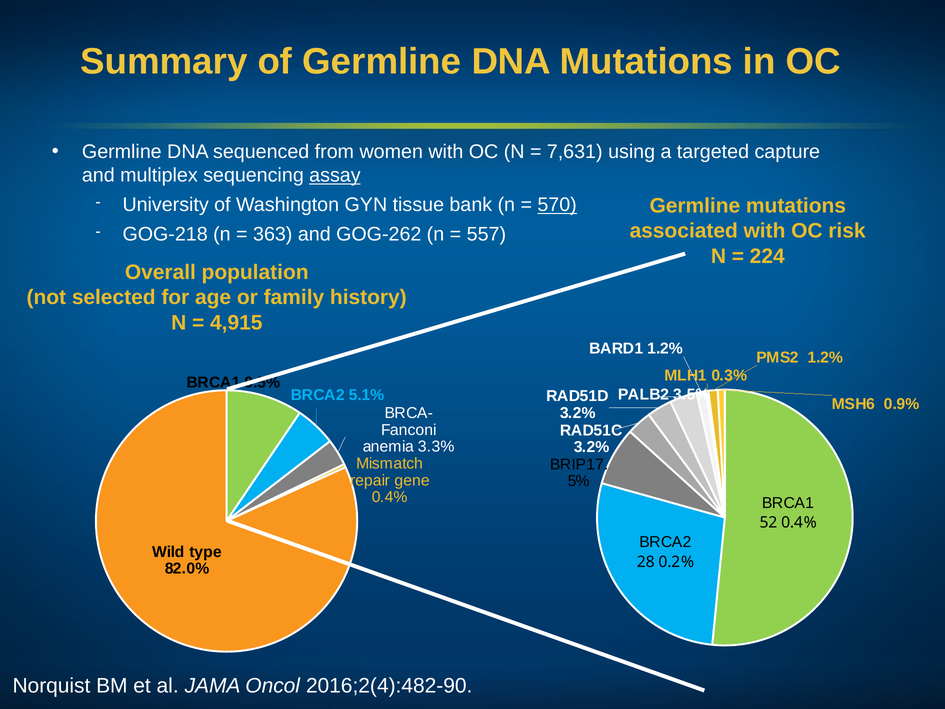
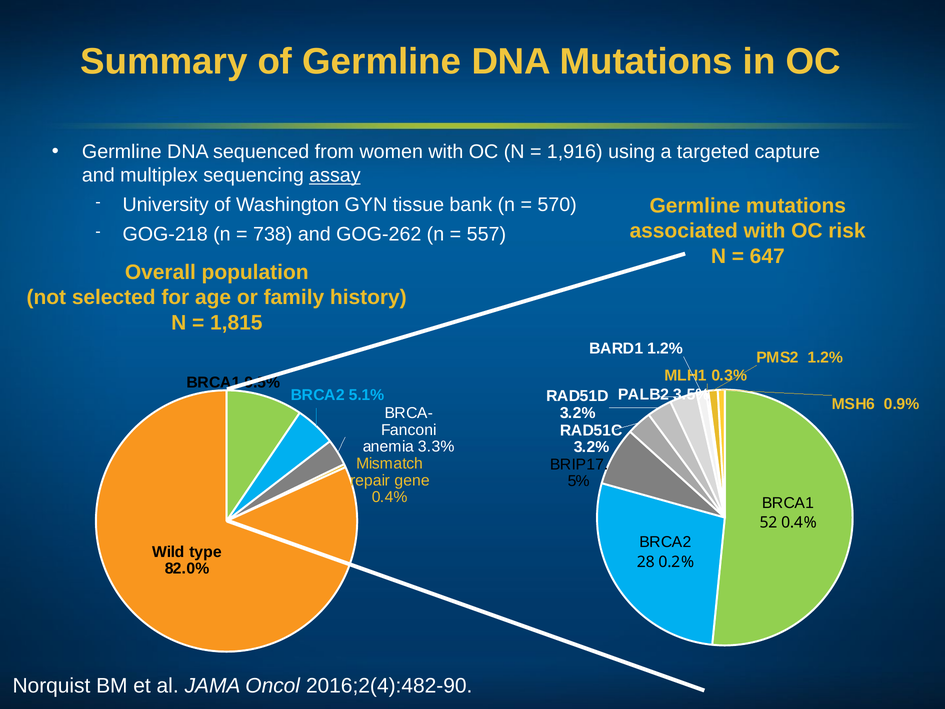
7,631: 7,631 -> 1,916
570 underline: present -> none
363: 363 -> 738
224: 224 -> 647
4,915: 4,915 -> 1,815
